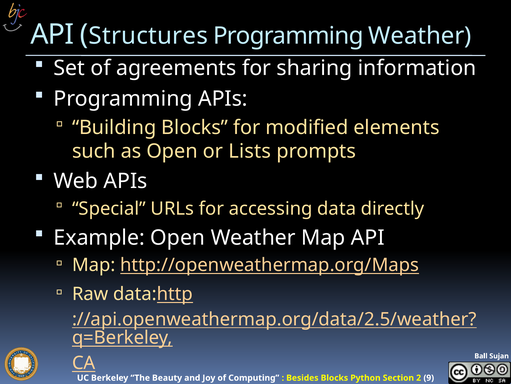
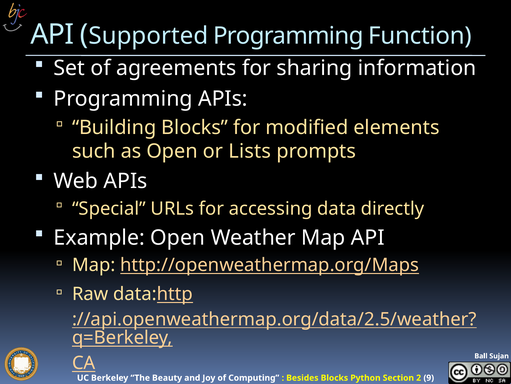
Structures: Structures -> Supported
Programming Weather: Weather -> Function
